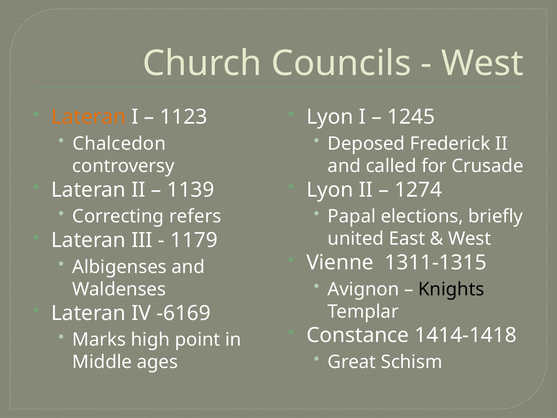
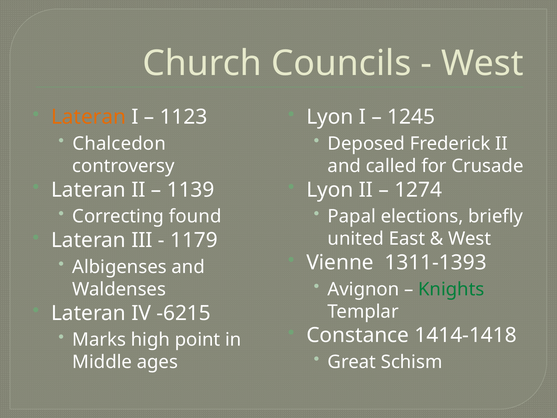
refers: refers -> found
1311-1315: 1311-1315 -> 1311-1393
Knights colour: black -> green
-6169: -6169 -> -6215
